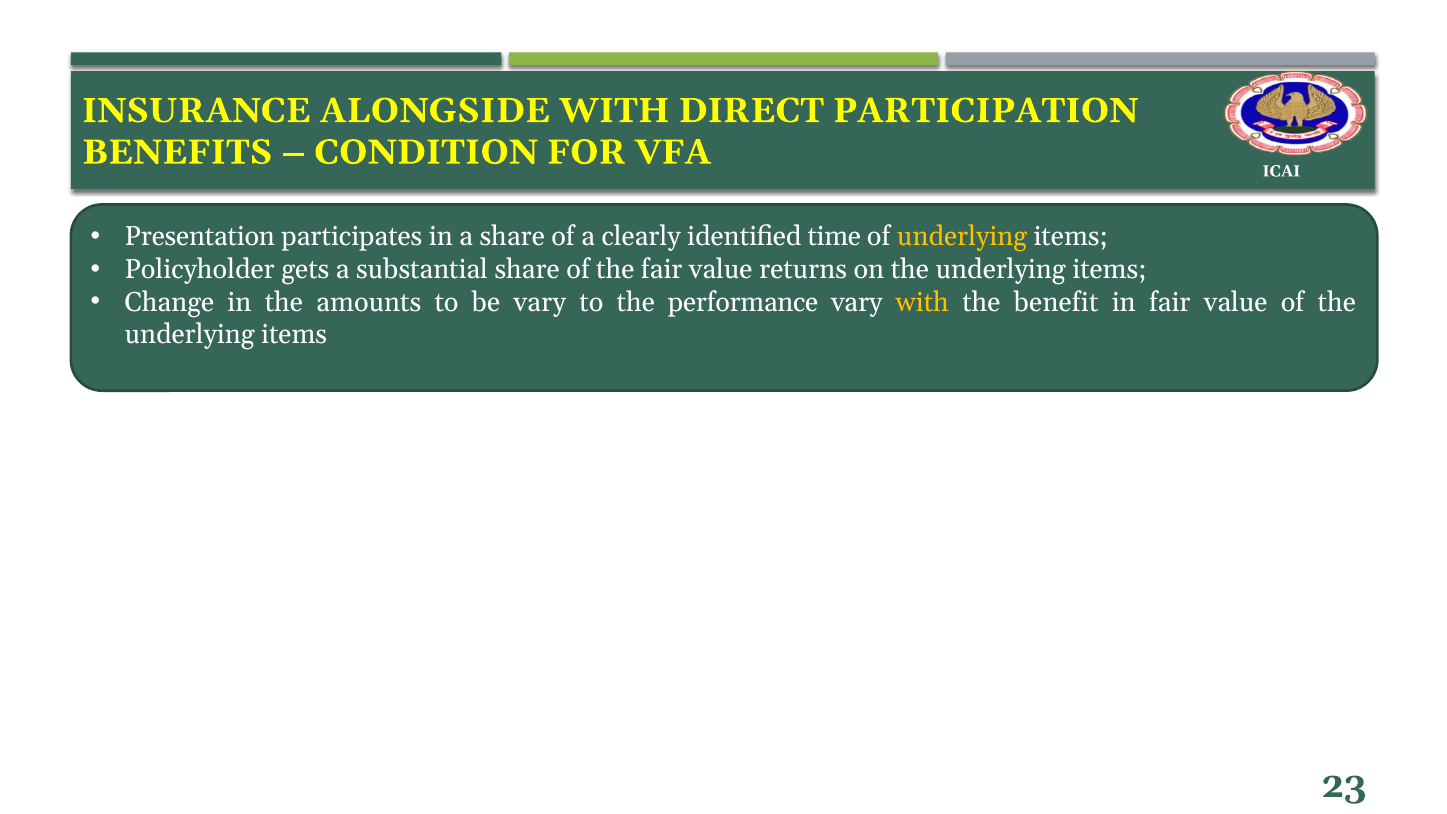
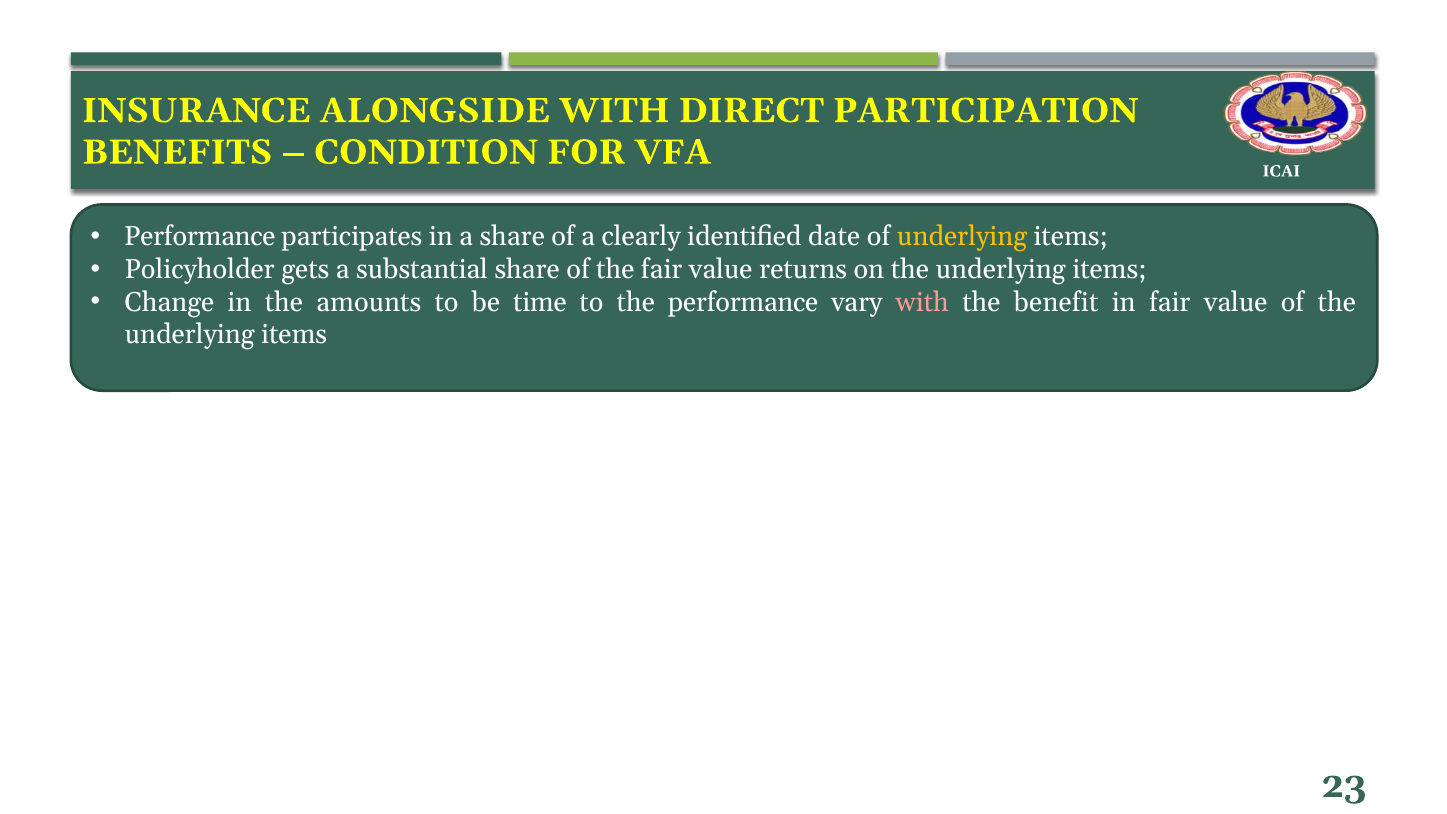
Presentation at (200, 237): Presentation -> Performance
time: time -> date
be vary: vary -> time
with at (922, 302) colour: yellow -> pink
